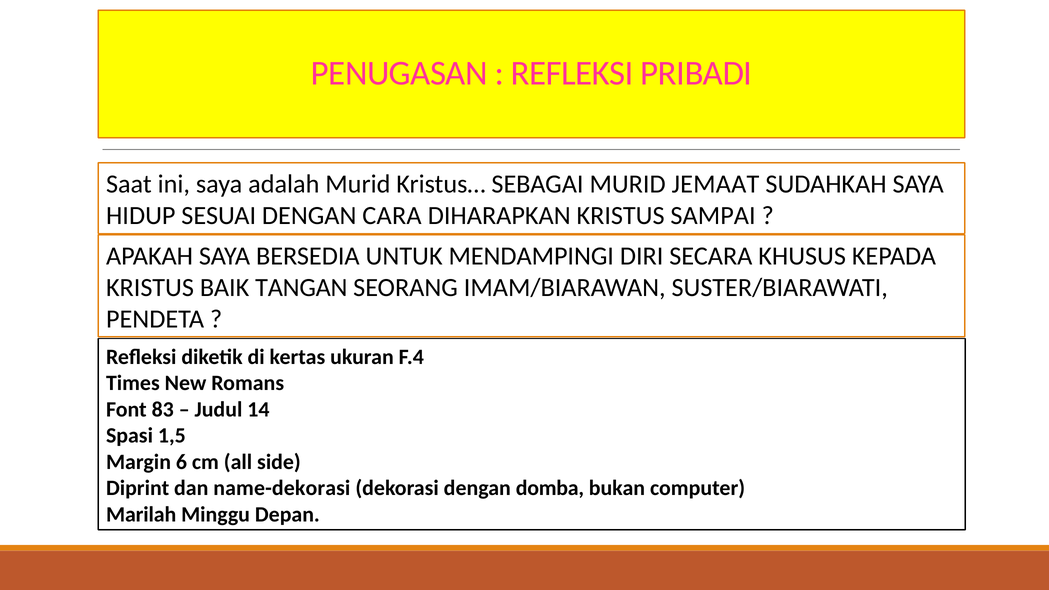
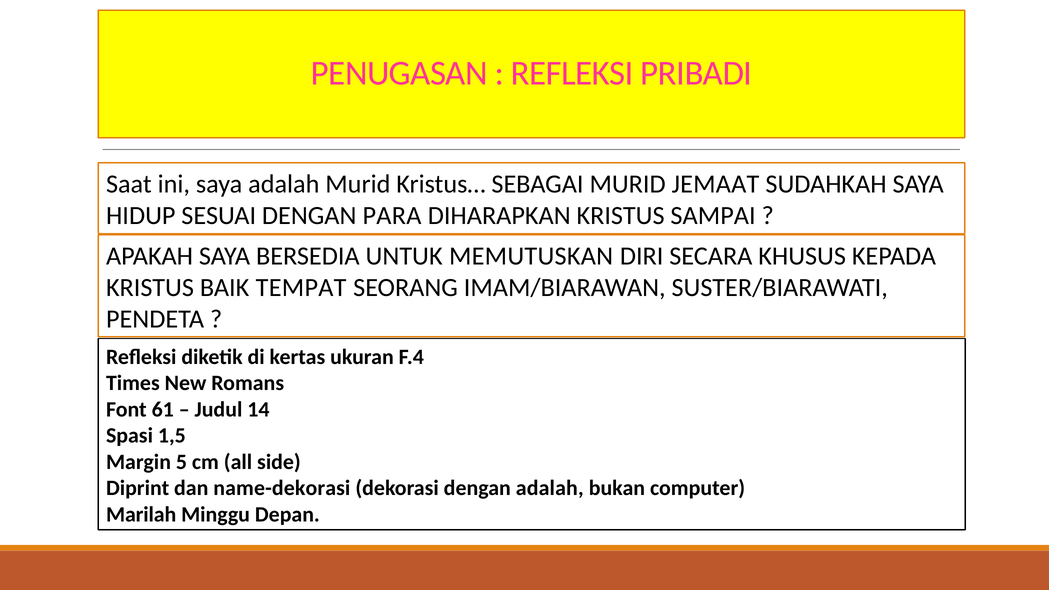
CARA: CARA -> PARA
MENDAMPINGI: MENDAMPINGI -> MEMUTUSKAN
TANGAN: TANGAN -> TEMPAT
83: 83 -> 61
6: 6 -> 5
dengan domba: domba -> adalah
